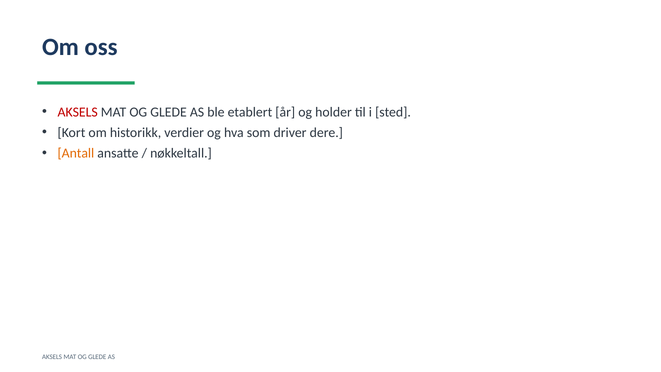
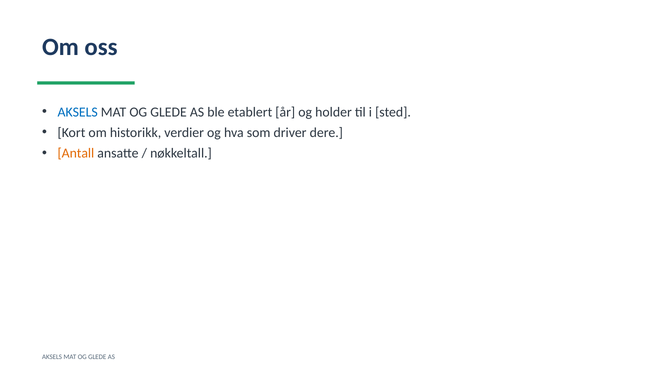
AKSELS at (78, 112) colour: red -> blue
